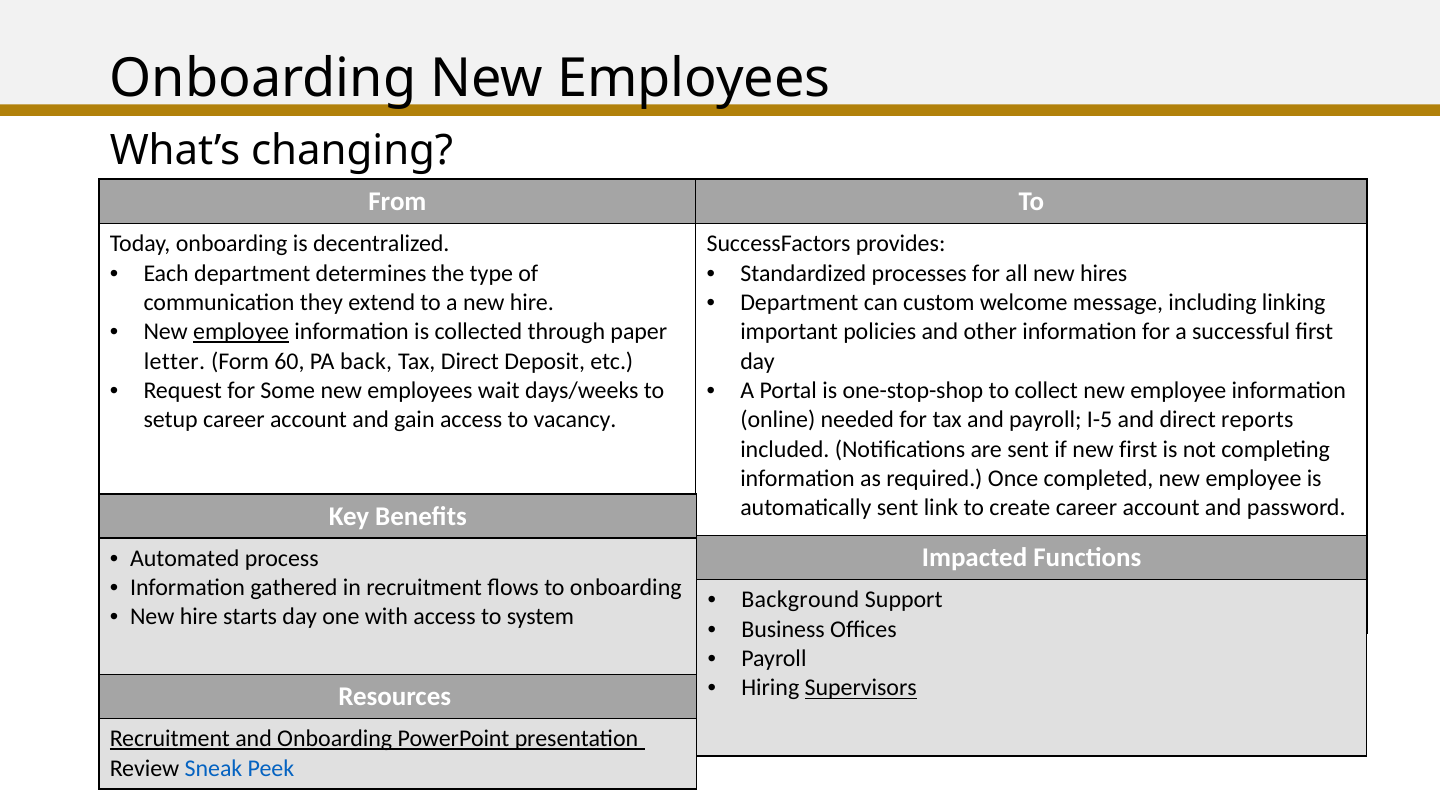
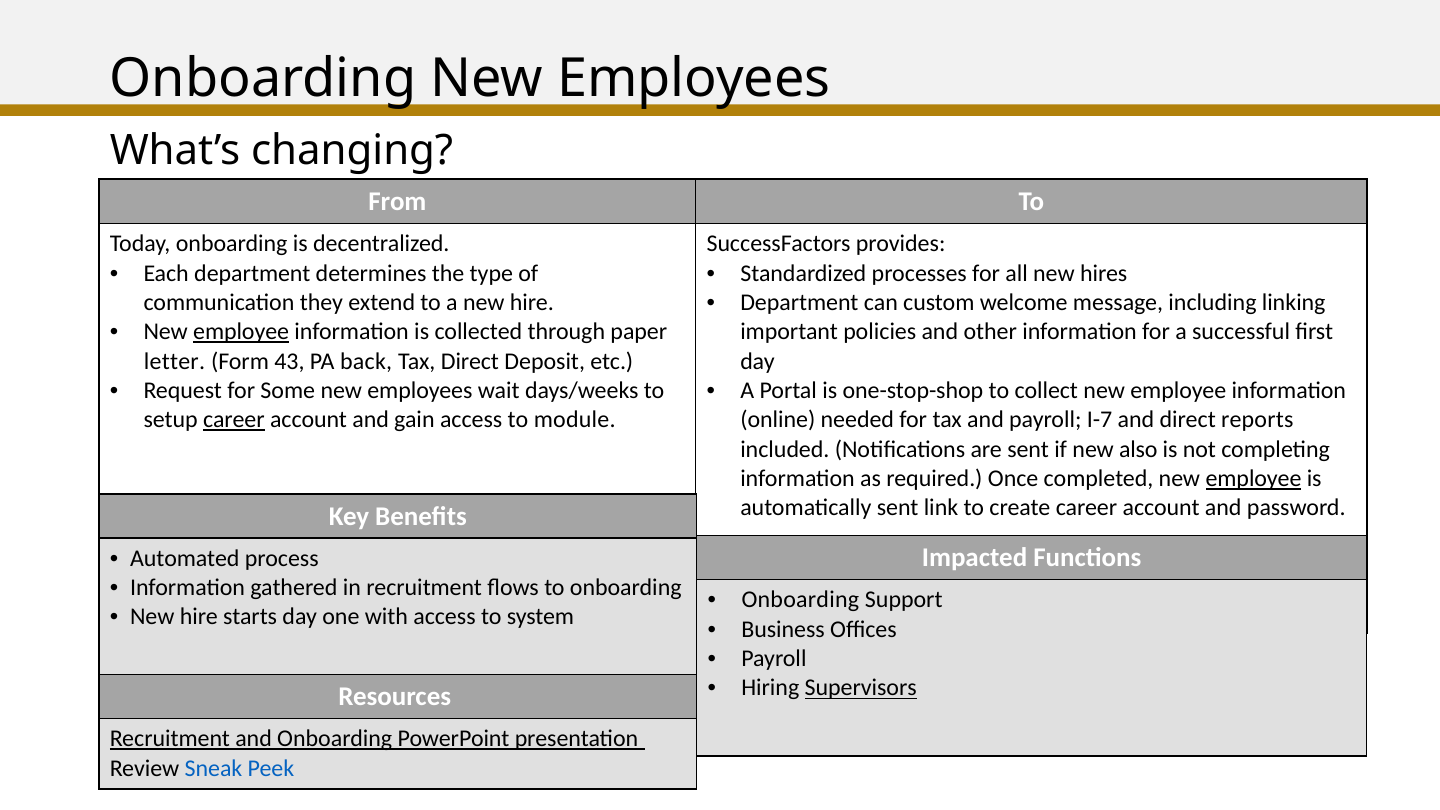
60: 60 -> 43
career at (234, 420) underline: none -> present
vacancy: vacancy -> module
I-5: I-5 -> I-7
new first: first -> also
employee at (1254, 479) underline: none -> present
Background at (800, 600): Background -> Onboarding
